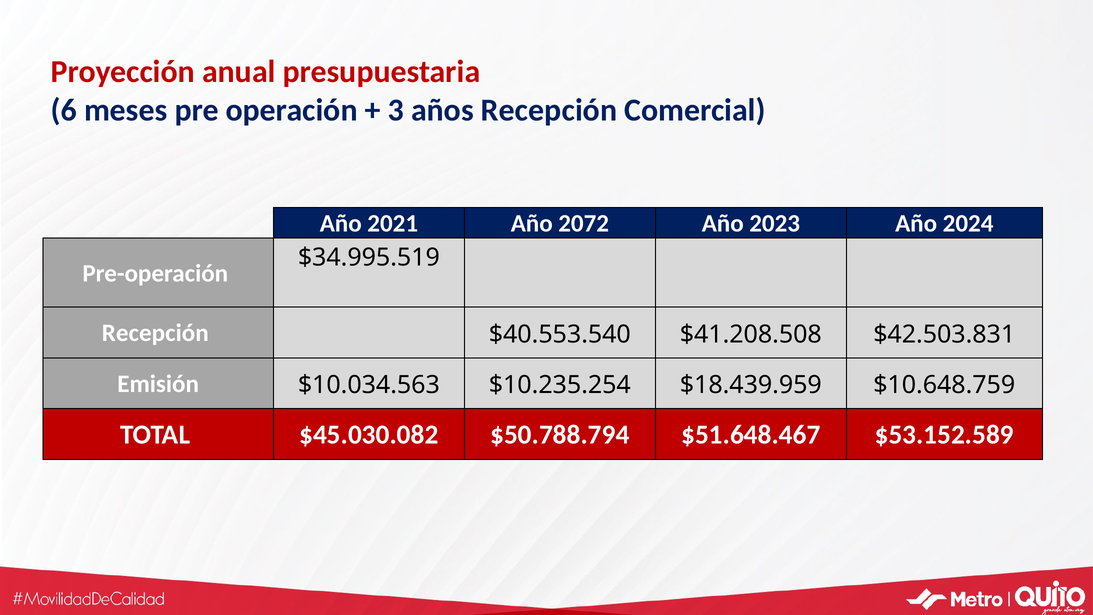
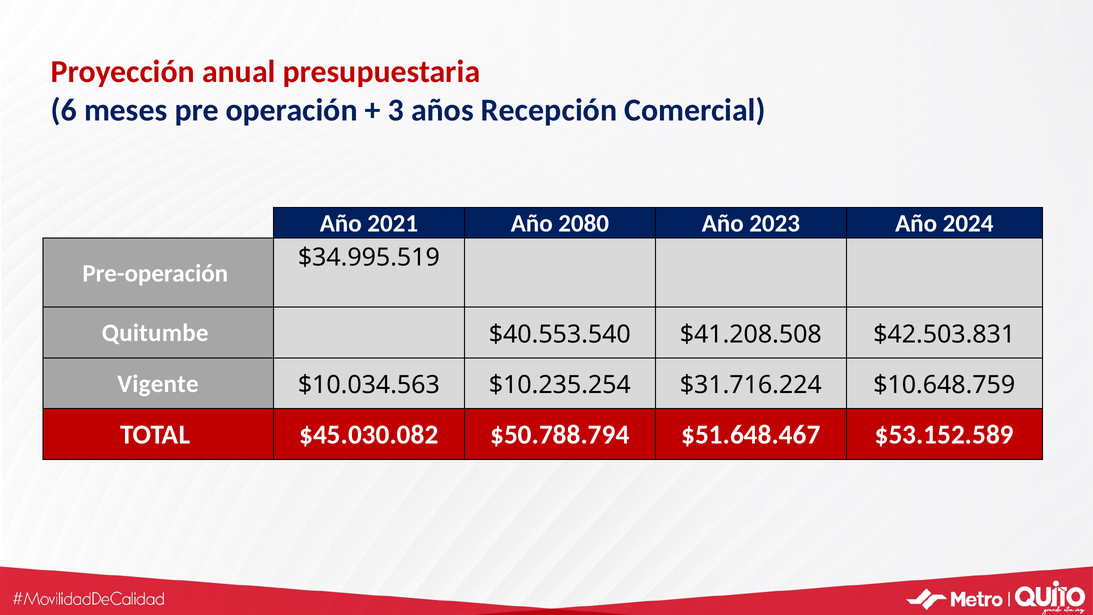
2072: 2072 -> 2080
Recepción at (155, 333): Recepción -> Quitumbe
Emisión: Emisión -> Vigente
$18.439.959: $18.439.959 -> $31.716.224
